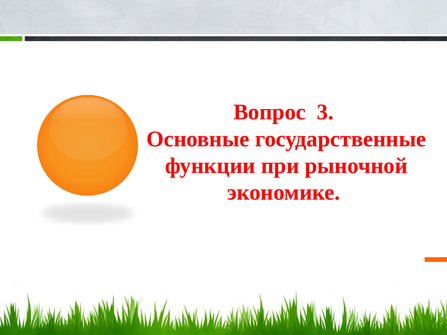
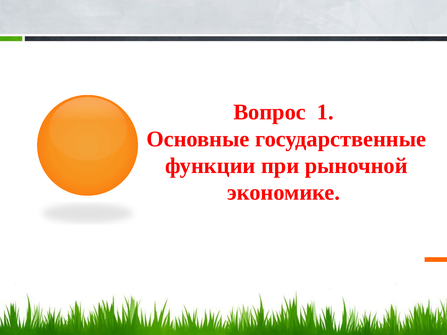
3: 3 -> 1
